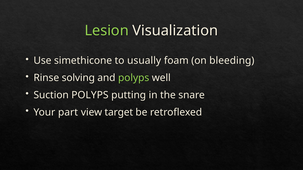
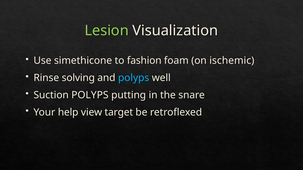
usually: usually -> fashion
bleeding: bleeding -> ischemic
polyps at (134, 78) colour: light green -> light blue
part: part -> help
